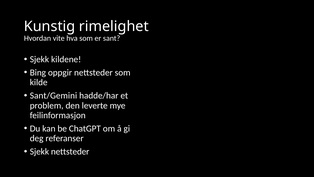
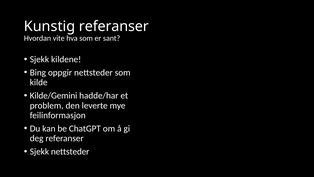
Kunstig rimelighet: rimelighet -> referanser
Sant/Gemini: Sant/Gemini -> Kilde/Gemini
